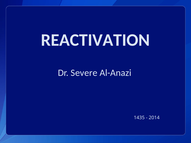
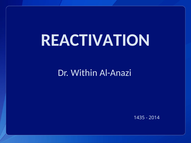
Severe: Severe -> Within
